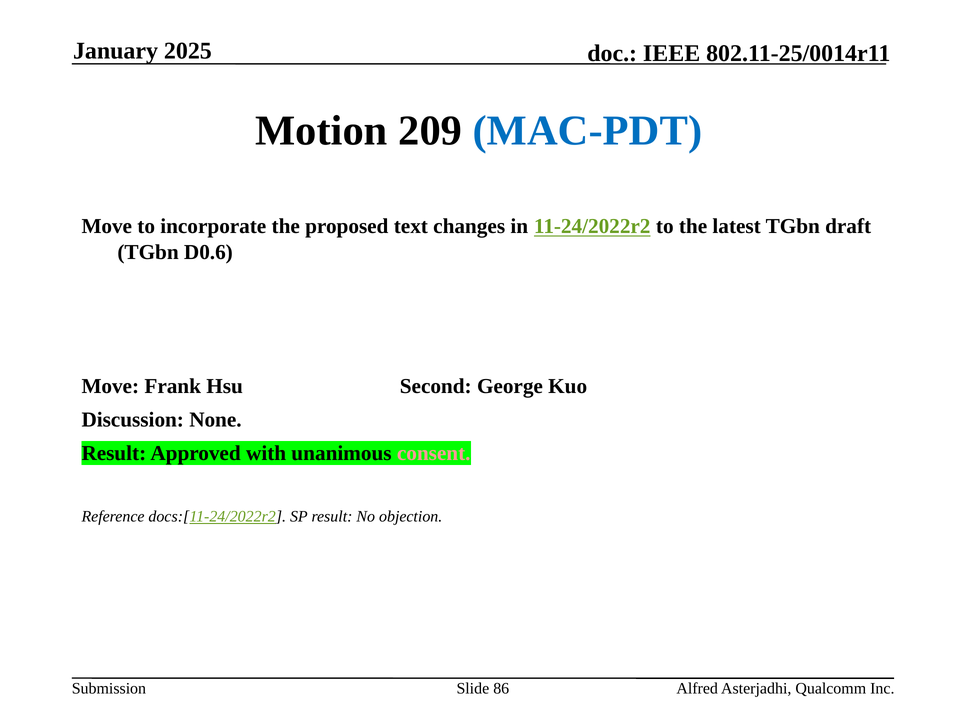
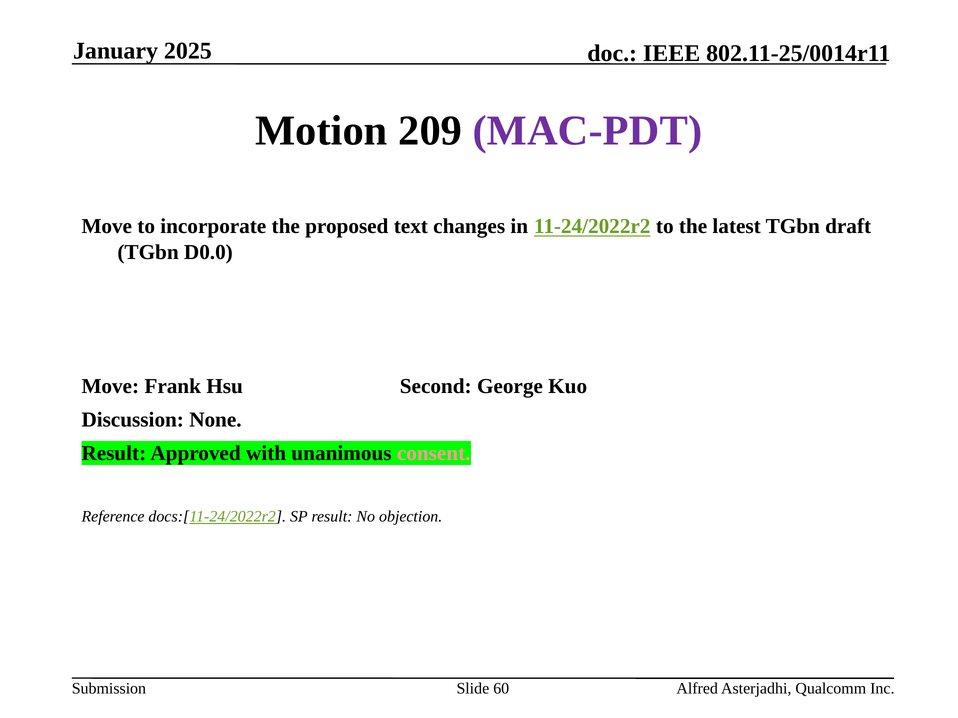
MAC-PDT colour: blue -> purple
D0.6: D0.6 -> D0.0
86: 86 -> 60
